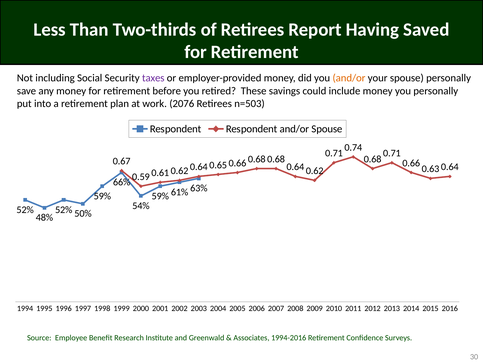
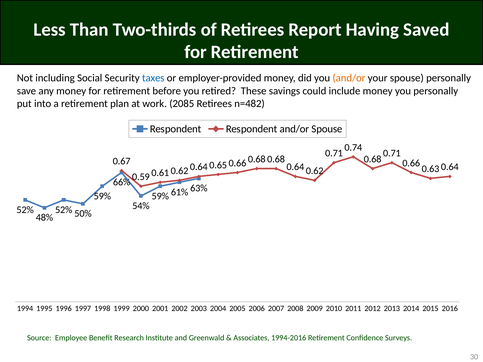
taxes colour: purple -> blue
2076: 2076 -> 2085
n=503: n=503 -> n=482
